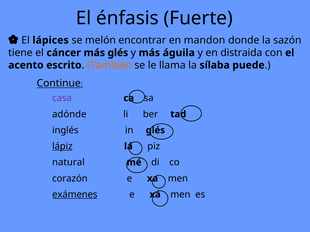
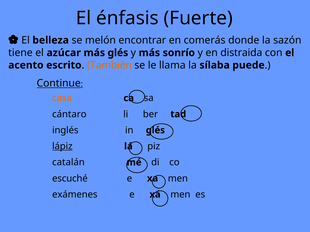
lápices: lápices -> belleza
mandon: mandon -> comerás
cáncer: cáncer -> azúcar
águila: águila -> sonrío
casa colour: purple -> orange
adónde: adónde -> cántaro
natural: natural -> catalán
corazón: corazón -> escuché
exámenes underline: present -> none
